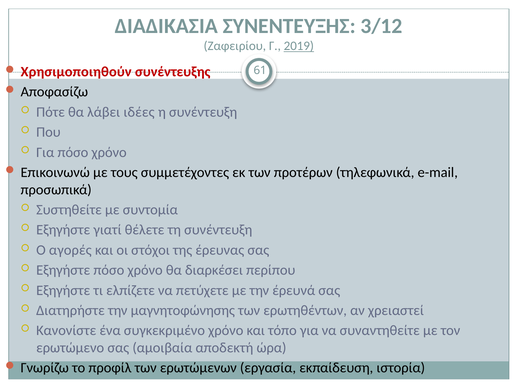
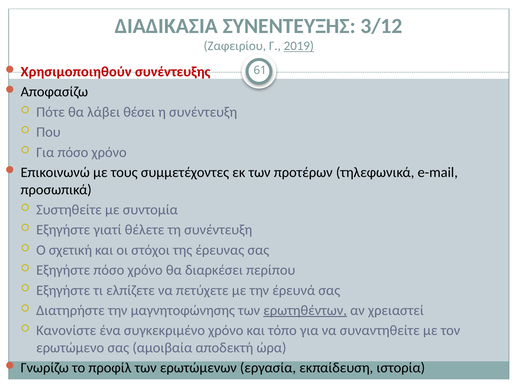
ιδέες: ιδέες -> θέσει
αγορές: αγορές -> σχετική
ερωτηθέντων underline: none -> present
